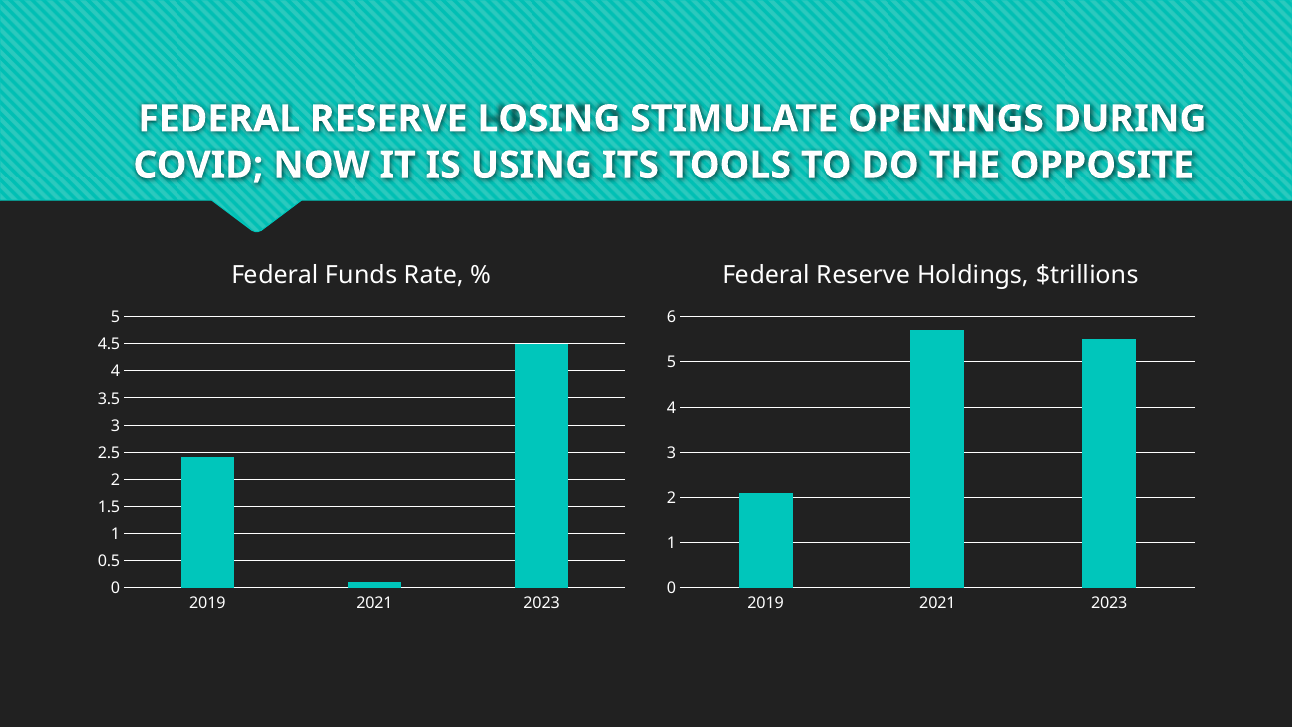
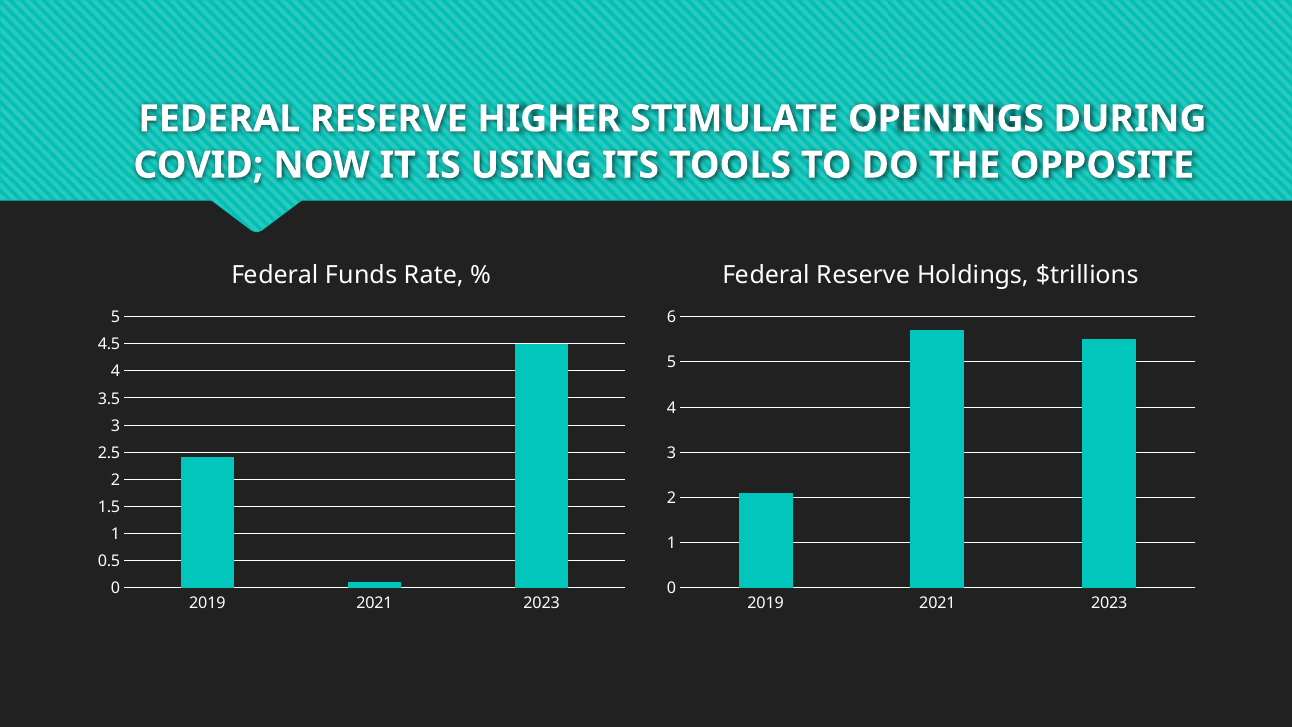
LOSING: LOSING -> HIGHER
